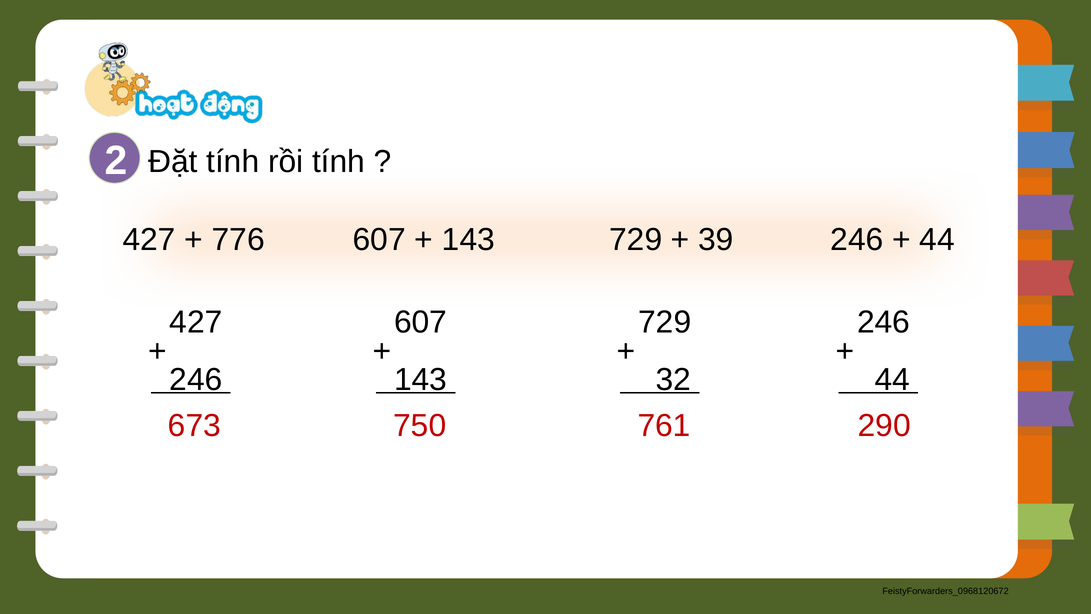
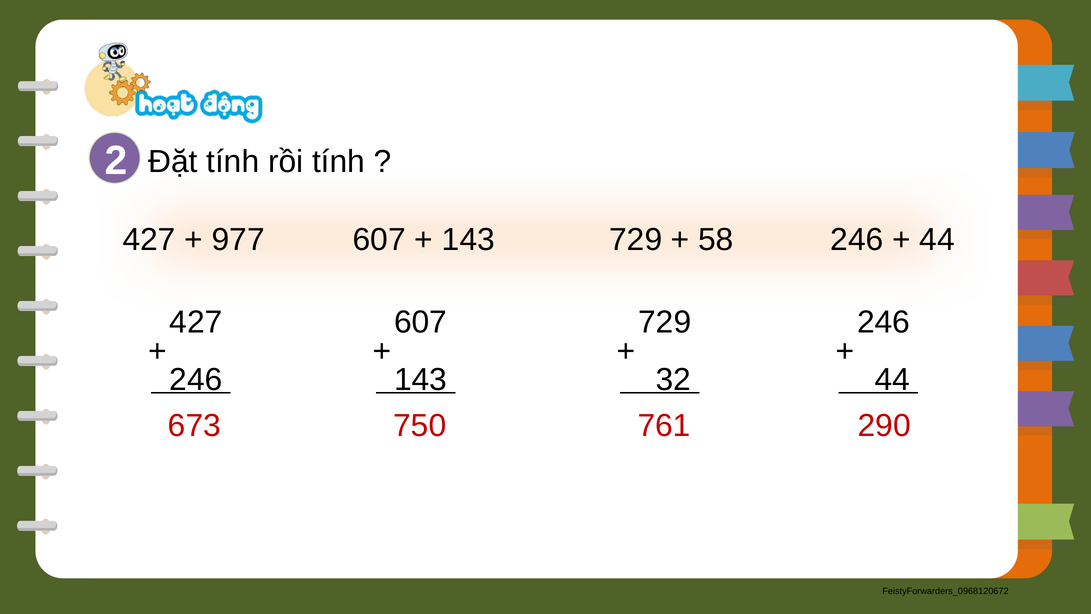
776: 776 -> 977
39: 39 -> 58
